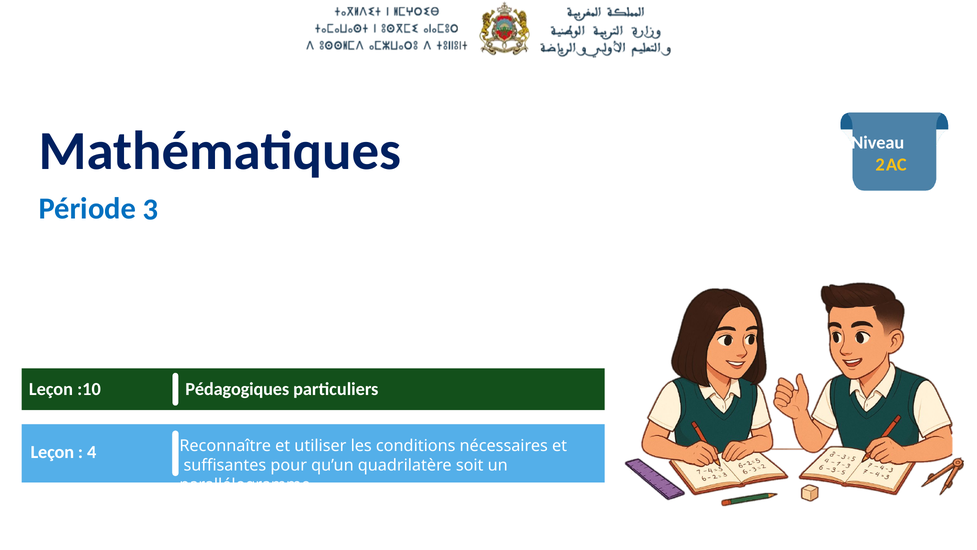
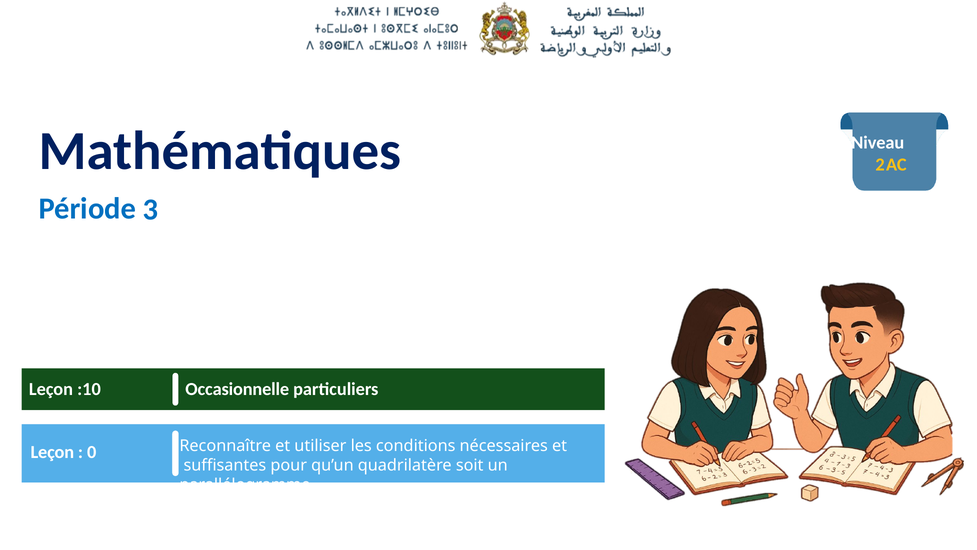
Pédagogiques: Pédagogiques -> Occasionnelle
4: 4 -> 0
